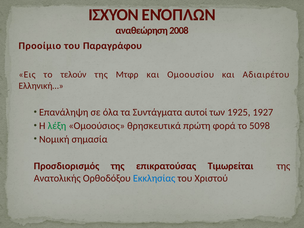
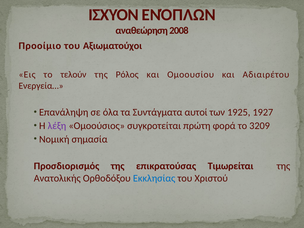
Παραγράφου: Παραγράφου -> Αξιωματούχοι
Μτφρ: Μτφρ -> Ρόλος
Ελληνική…: Ελληνική… -> Ενεργεία…
λέξη colour: green -> purple
θρησκευτικά: θρησκευτικά -> συγκροτείται
5098: 5098 -> 3209
